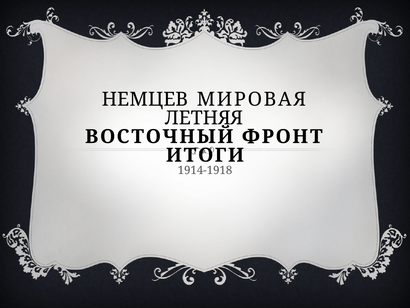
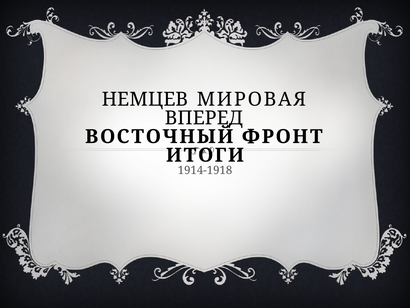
ЛЕТНЯЯ: ЛЕТНЯЯ -> ВПЕРЕД
